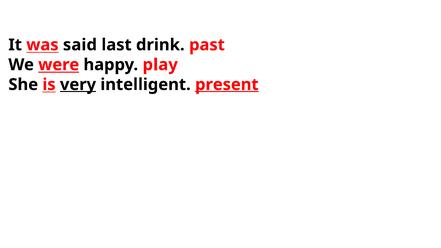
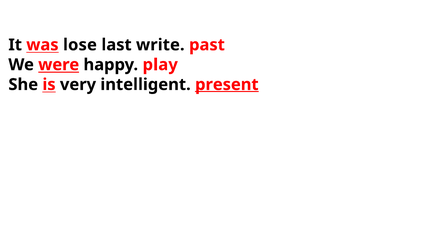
said: said -> lose
drink: drink -> write
very underline: present -> none
